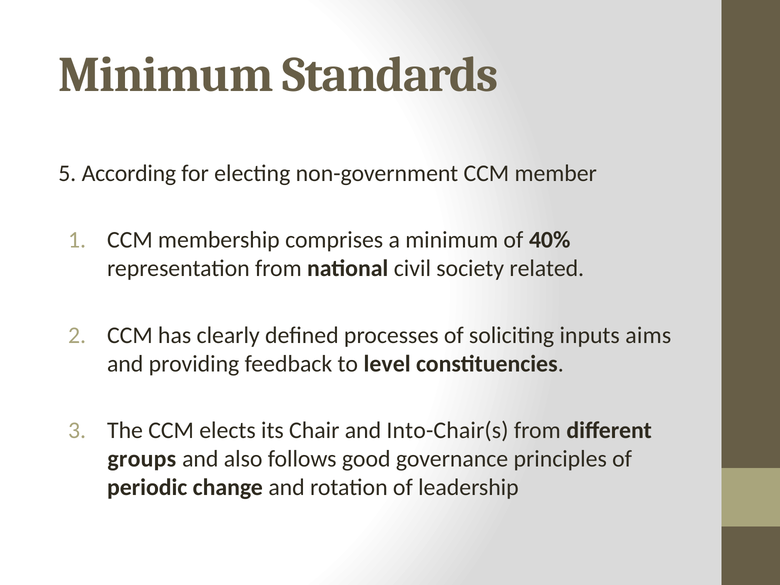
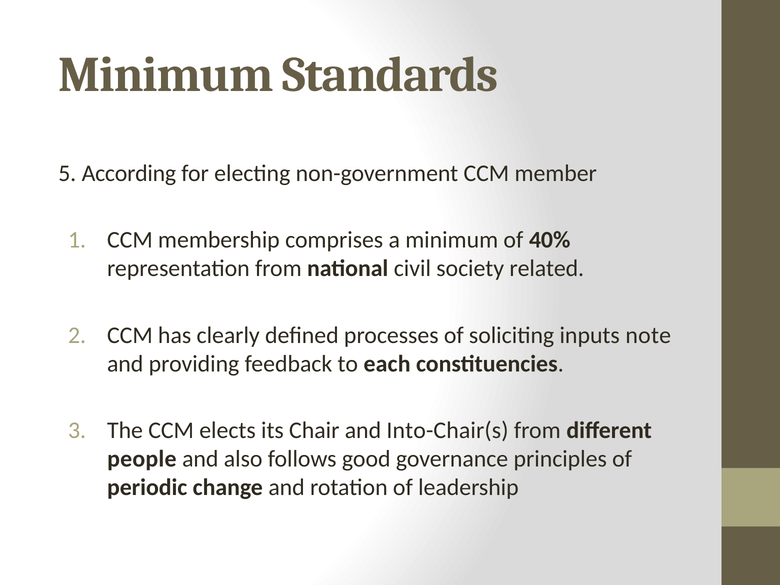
aims: aims -> note
level: level -> each
groups: groups -> people
